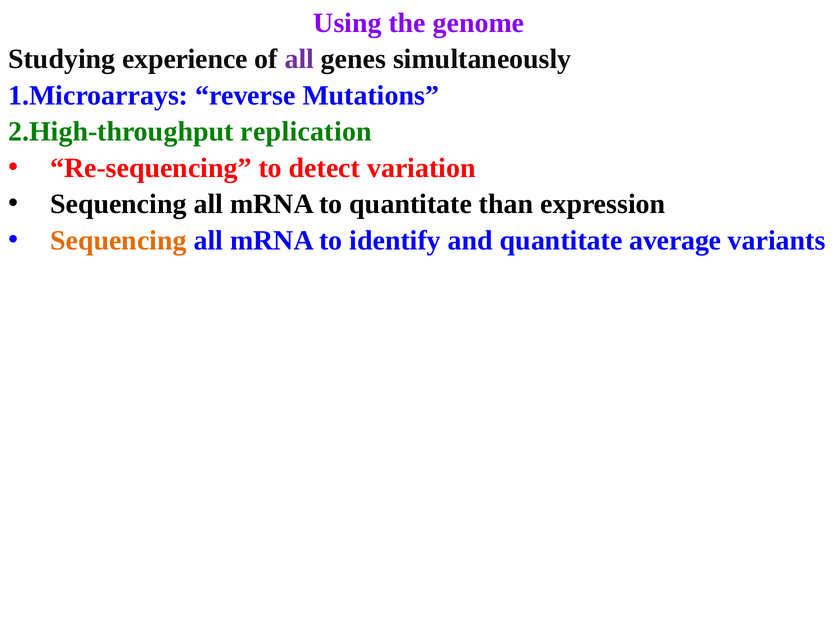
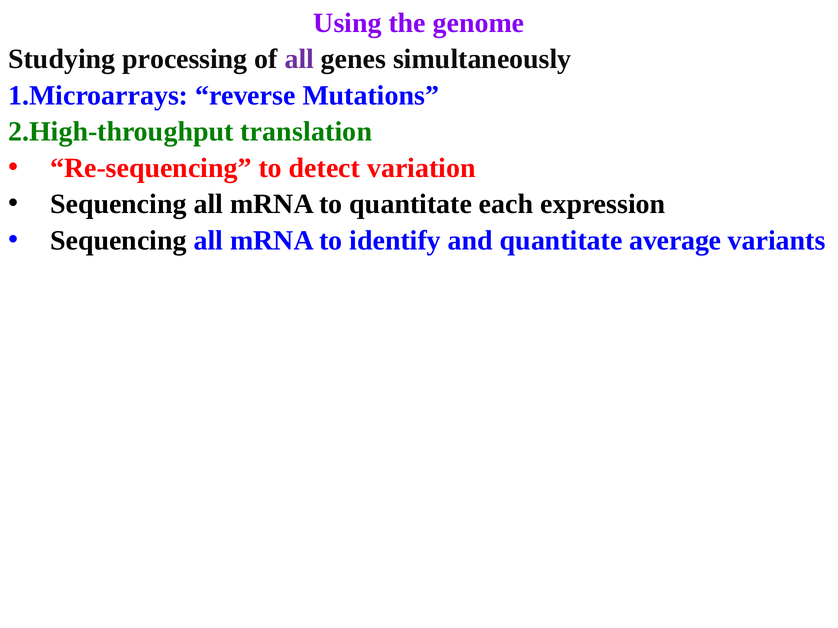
experience: experience -> processing
replication: replication -> translation
than: than -> each
Sequencing at (118, 241) colour: orange -> black
